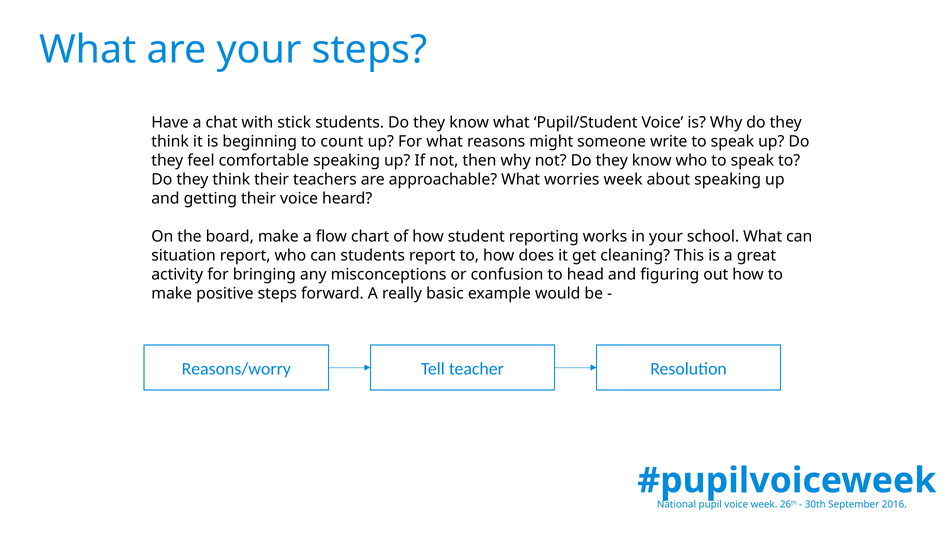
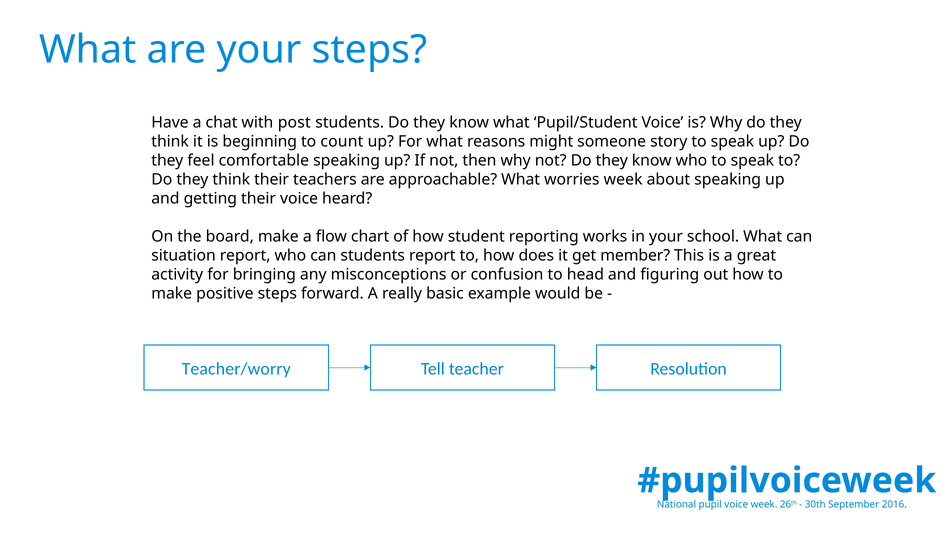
stick: stick -> post
write: write -> story
cleaning: cleaning -> member
Reasons/worry: Reasons/worry -> Teacher/worry
